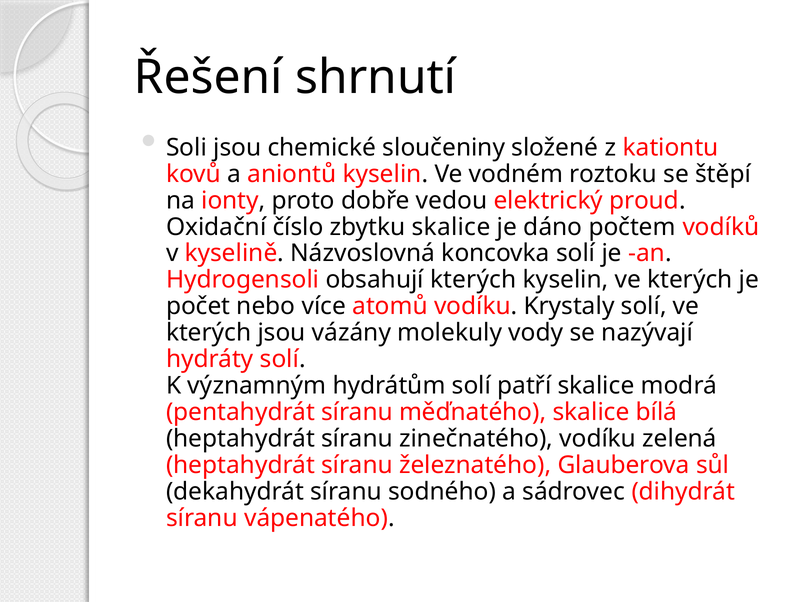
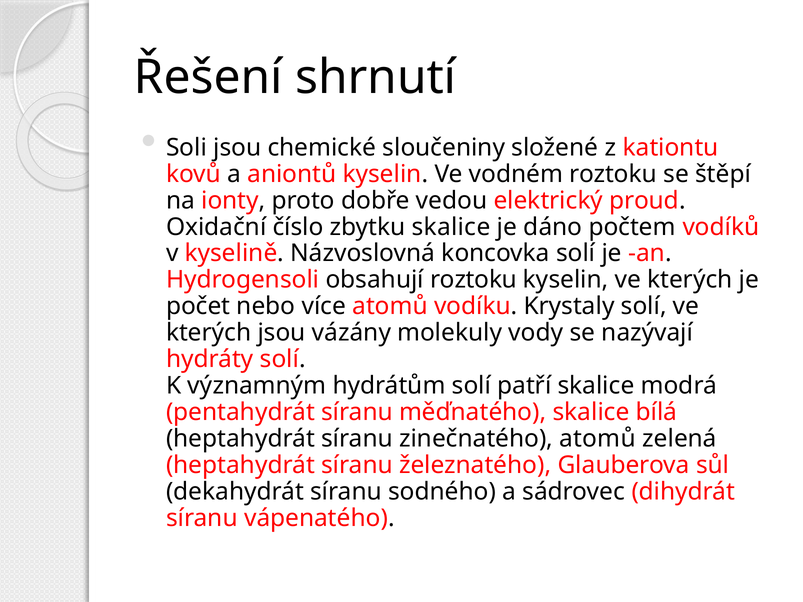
obsahují kterých: kterých -> roztoku
zinečnatého vodíku: vodíku -> atomů
